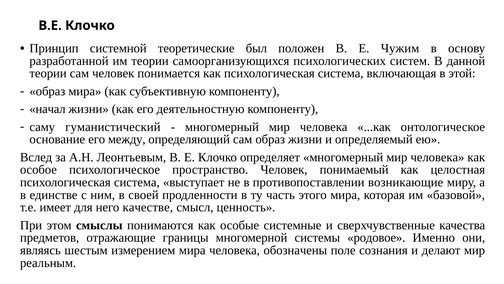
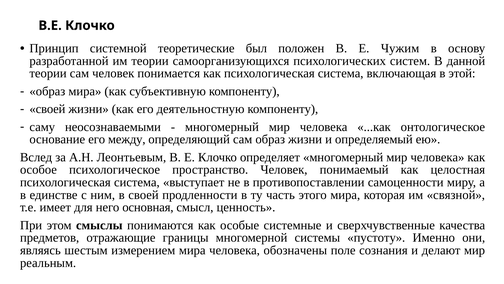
начал at (47, 109): начал -> своей
гуманистический: гуманистический -> неосознаваемыми
возникающие: возникающие -> самоценности
базовой: базовой -> связной
качестве: качестве -> основная
родовое: родовое -> пустоту
